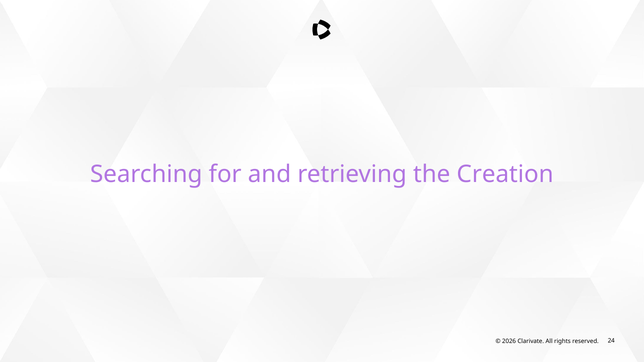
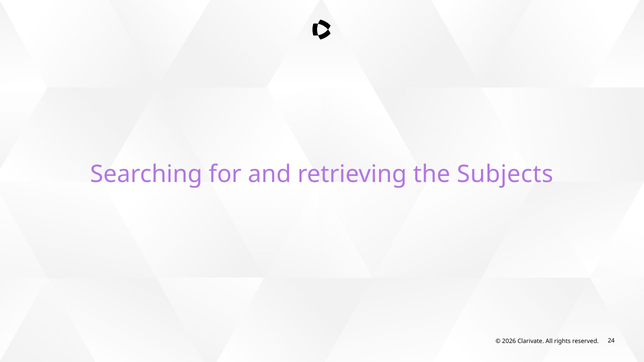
Creation: Creation -> Subjects
